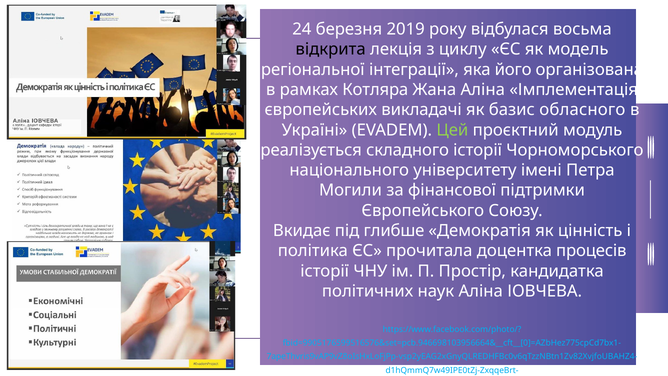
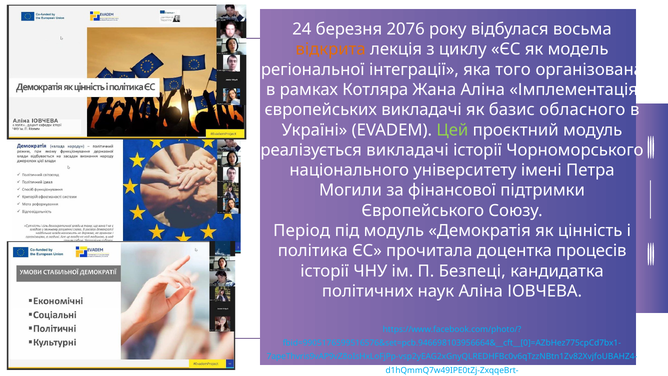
2019: 2019 -> 2076
відкрита colour: black -> orange
його: його -> того
реалізується складного: складного -> викладачі
Вкидає: Вкидає -> Період
під глибше: глибше -> модуль
Простір: Простір -> Безпеці
